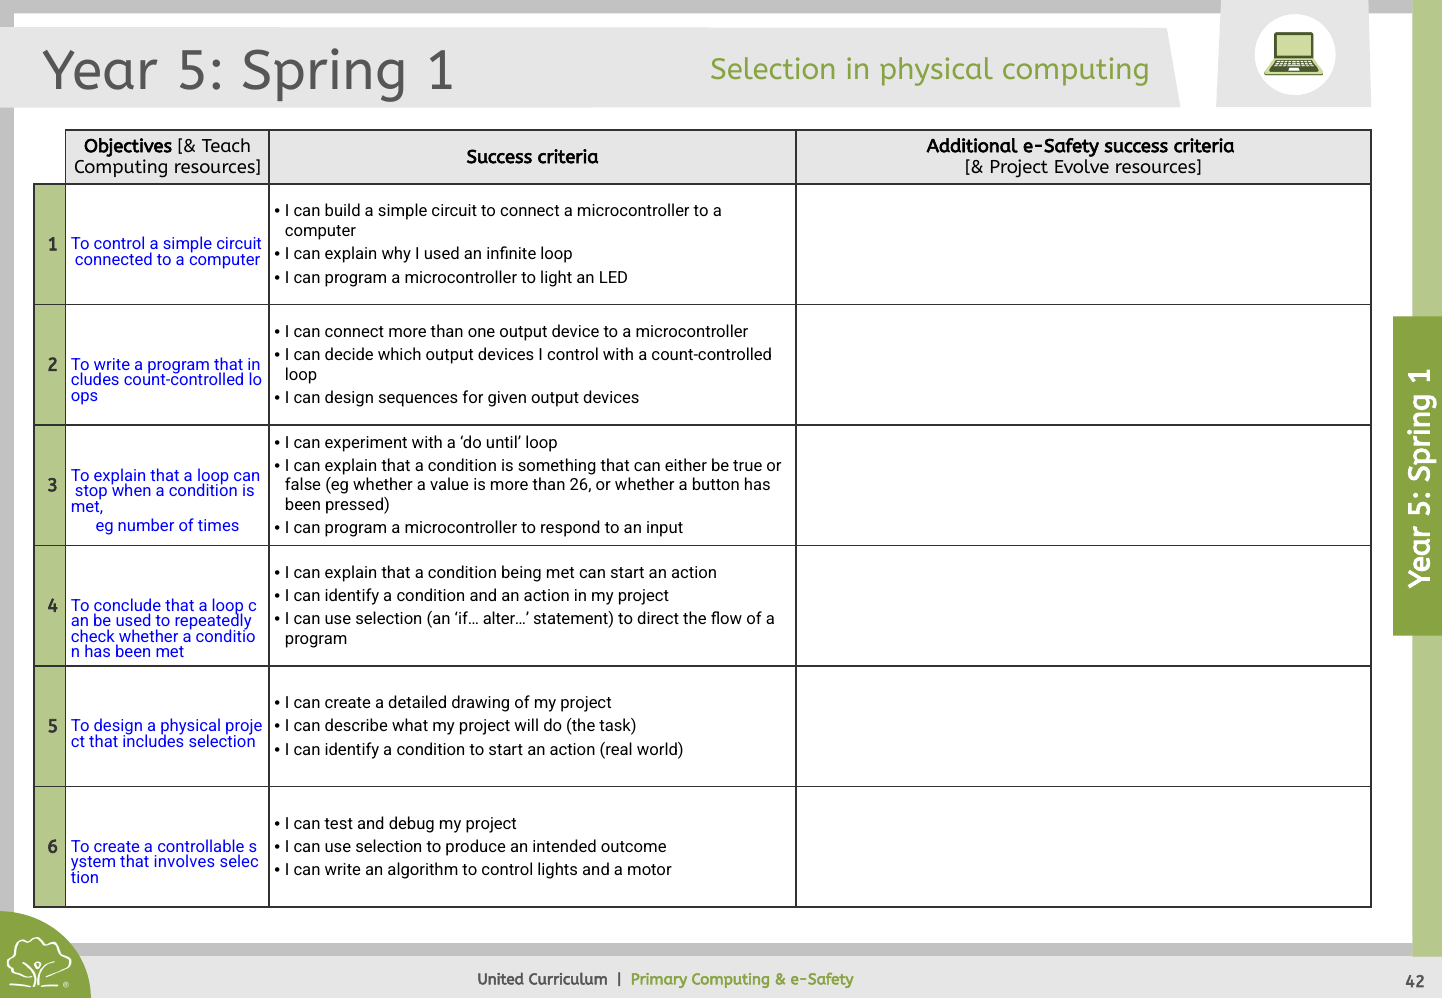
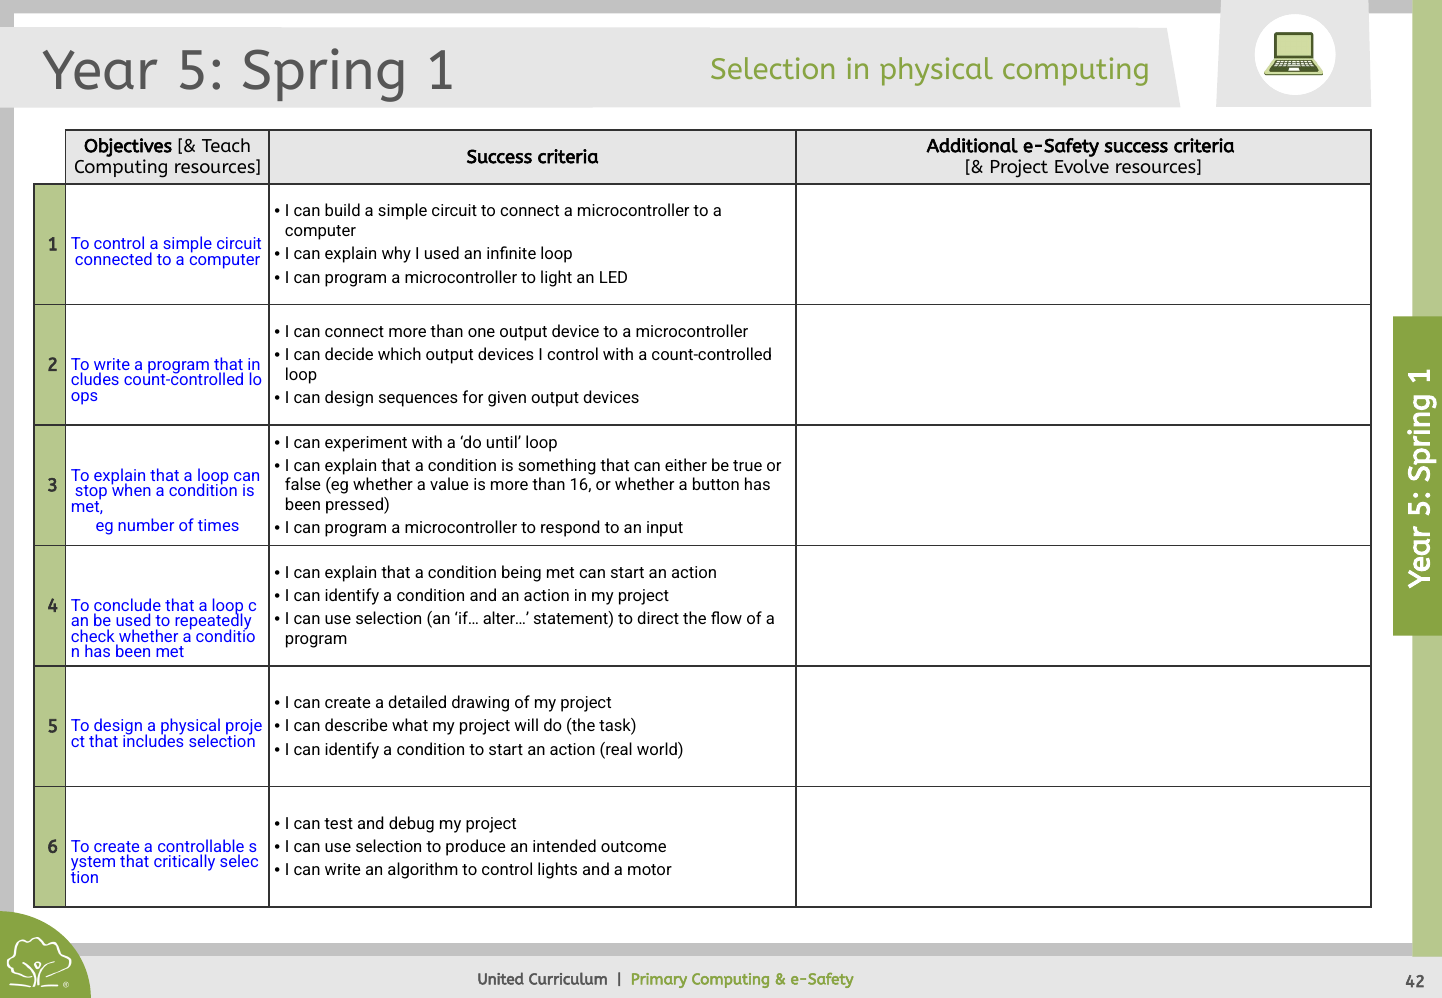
26: 26 -> 16
involves: involves -> critically
